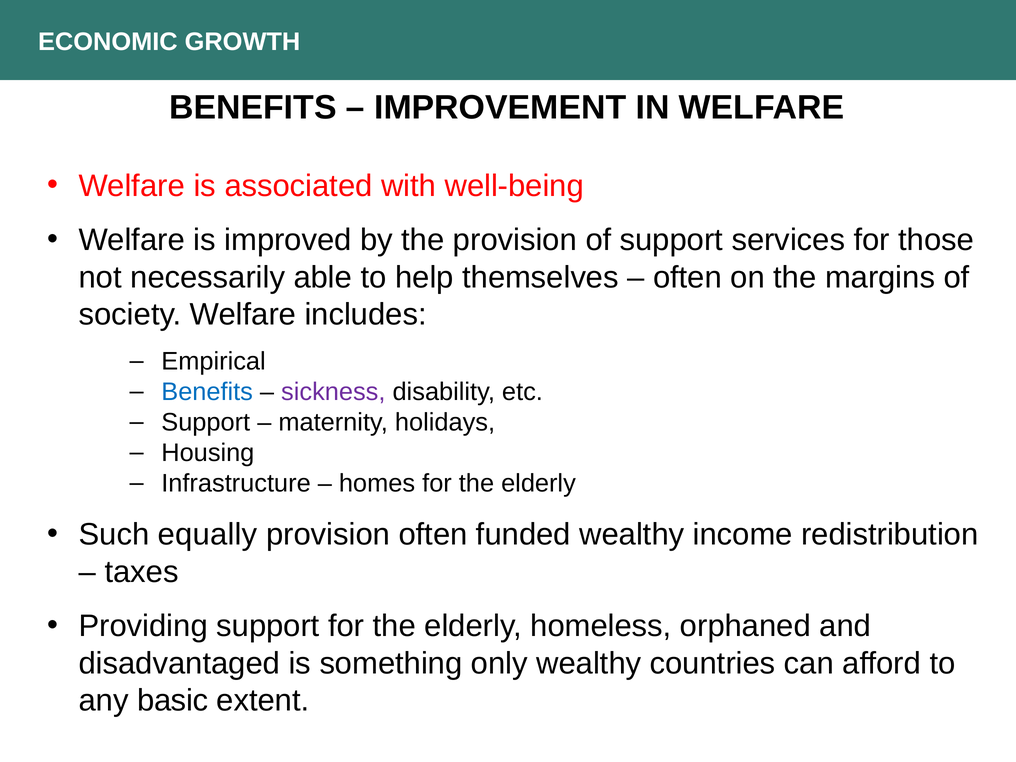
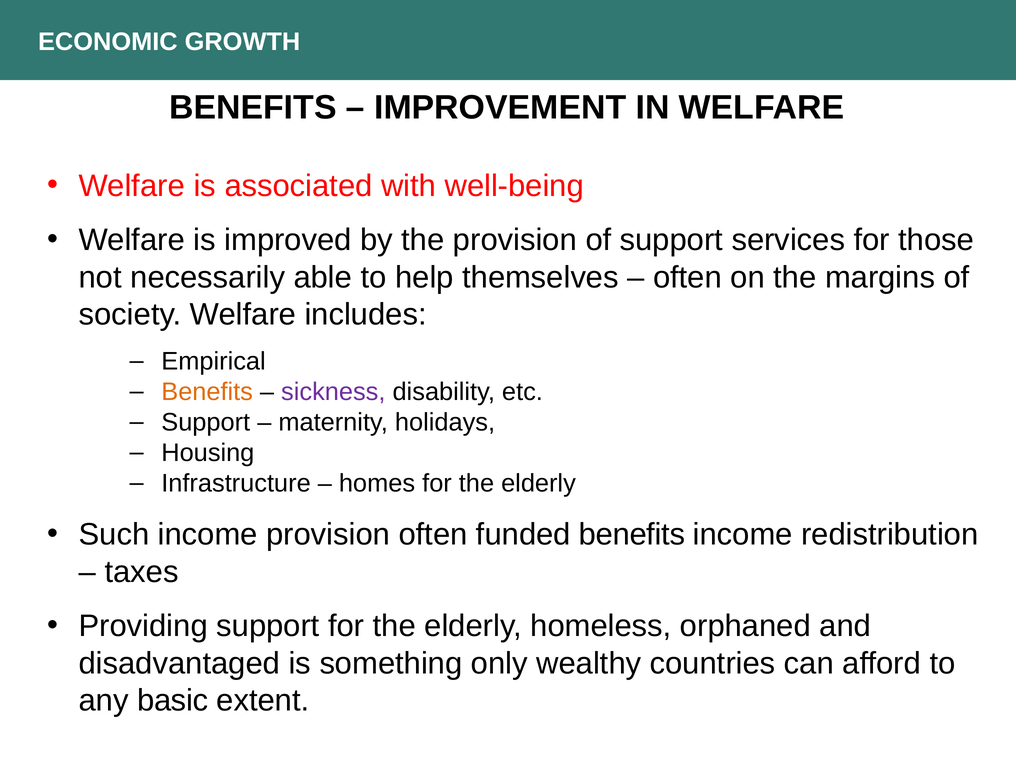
Benefits at (207, 392) colour: blue -> orange
Such equally: equally -> income
funded wealthy: wealthy -> benefits
